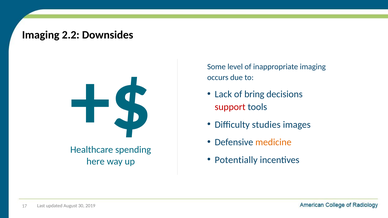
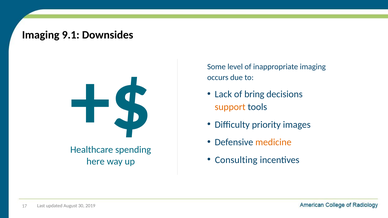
2.2: 2.2 -> 9.1
support colour: red -> orange
studies: studies -> priority
Potentially: Potentially -> Consulting
